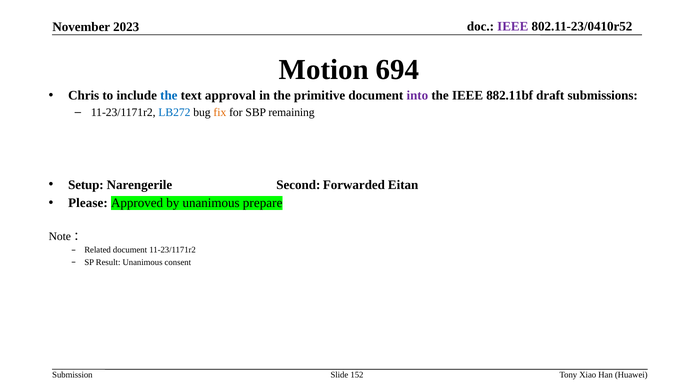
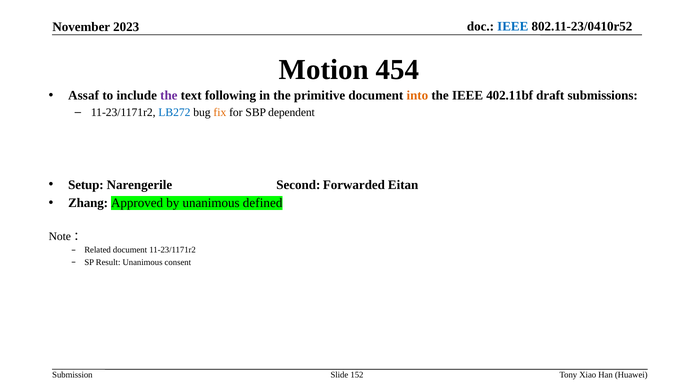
IEEE at (513, 26) colour: purple -> blue
694: 694 -> 454
Chris: Chris -> Assaf
the at (169, 95) colour: blue -> purple
approval: approval -> following
into colour: purple -> orange
882.11bf: 882.11bf -> 402.11bf
remaining: remaining -> dependent
Please: Please -> Zhang
prepare: prepare -> defined
